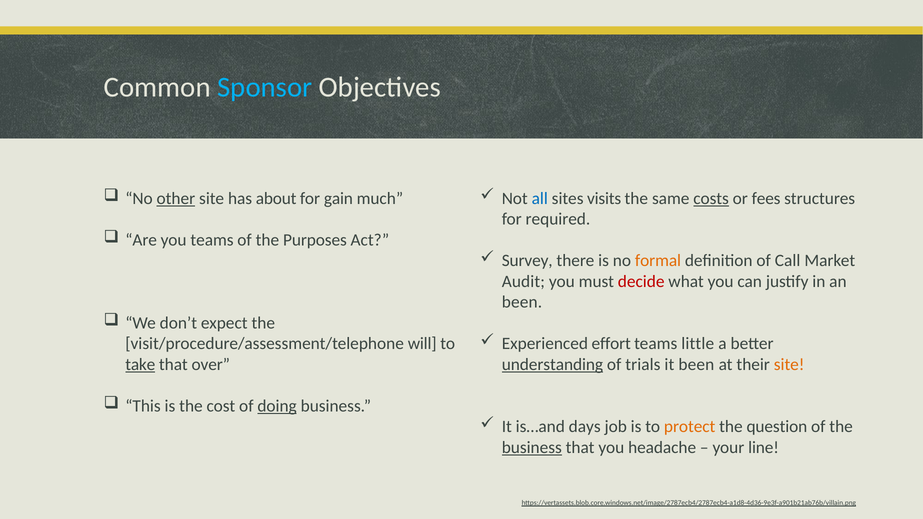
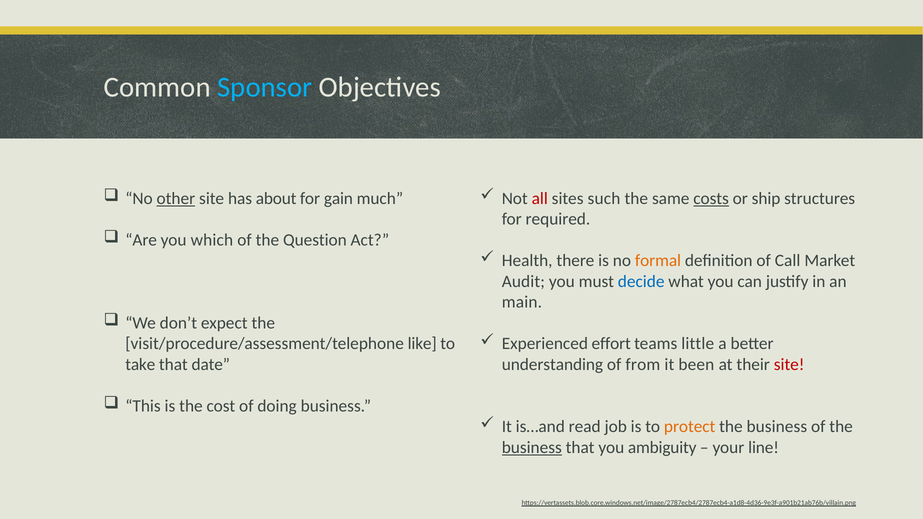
all colour: blue -> red
visits: visits -> such
fees: fees -> ship
you teams: teams -> which
Purposes: Purposes -> Question
Survey: Survey -> Health
decide colour: red -> blue
been at (522, 302): been -> main
will: will -> like
take underline: present -> none
over: over -> date
understanding underline: present -> none
trials: trials -> from
site at (789, 365) colour: orange -> red
doing underline: present -> none
days: days -> read
question at (777, 427): question -> business
headache: headache -> ambiguity
